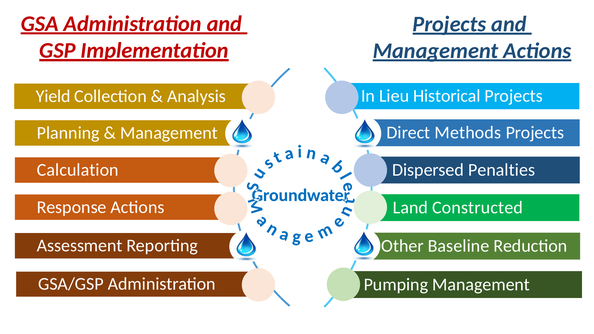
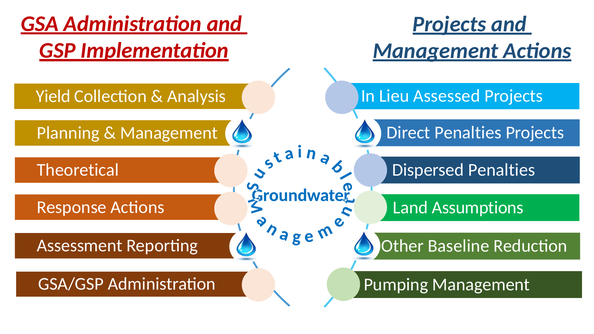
Historical: Historical -> Assessed
Direct Methods: Methods -> Penalties
Calculation: Calculation -> Theoretical
Constructed: Constructed -> Assumptions
